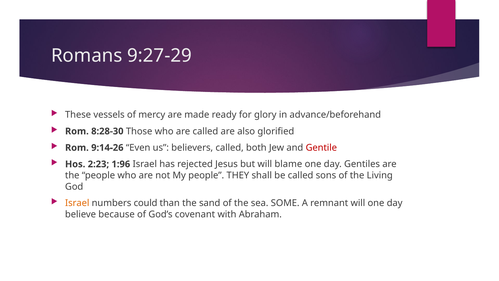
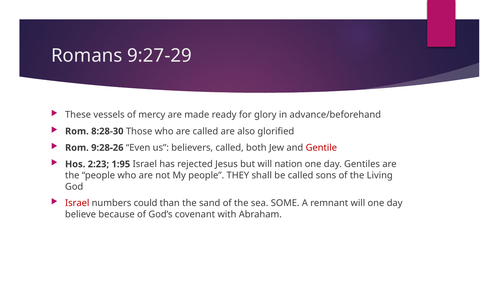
9:14-26: 9:14-26 -> 9:28-26
1:96: 1:96 -> 1:95
blame: blame -> nation
Israel at (77, 203) colour: orange -> red
